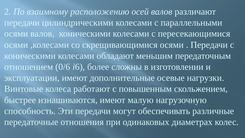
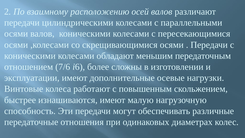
0/6: 0/6 -> 7/6
